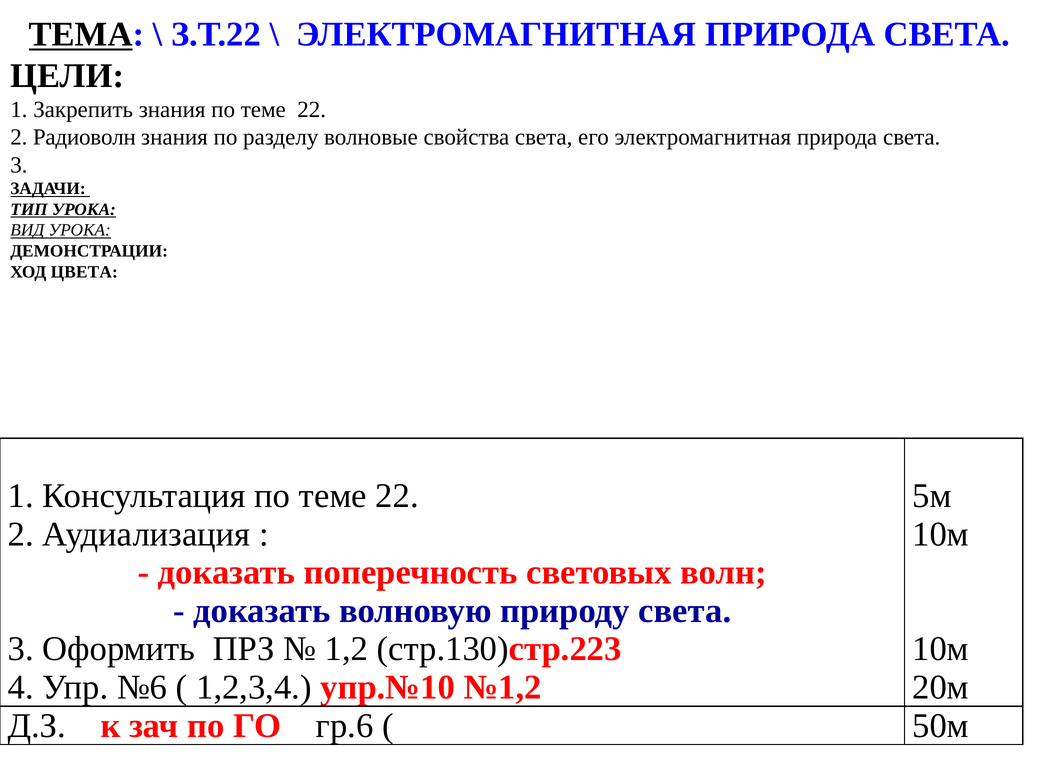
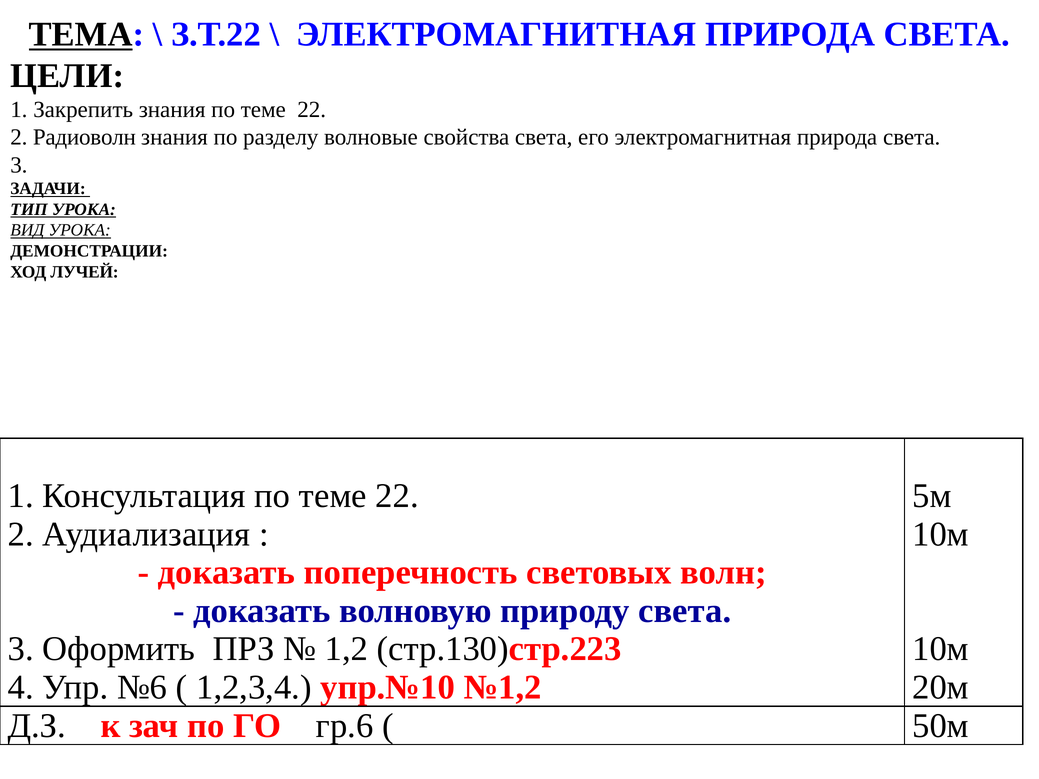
ЦВЕТА: ЦВЕТА -> ЛУЧЕЙ
